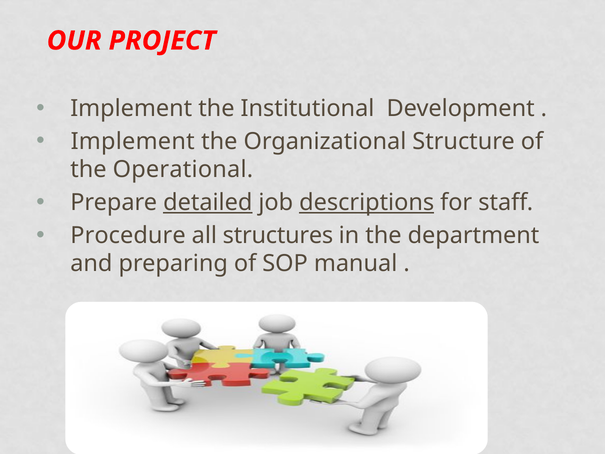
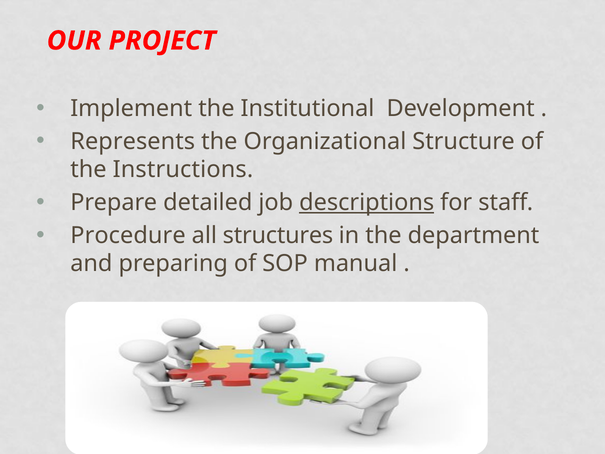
Implement at (133, 141): Implement -> Represents
Operational: Operational -> Instructions
detailed underline: present -> none
